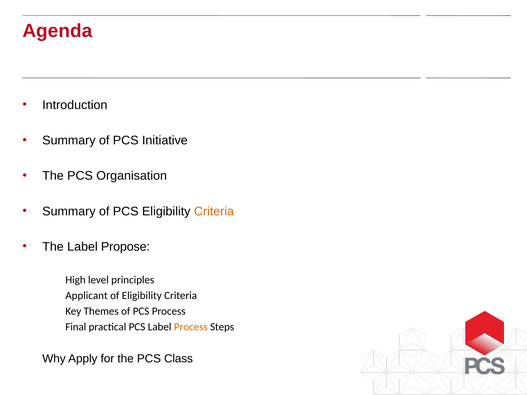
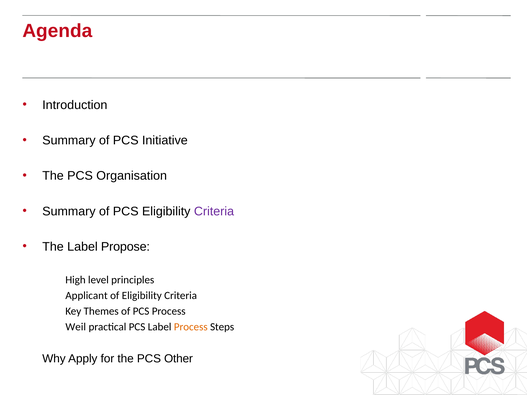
Criteria at (214, 211) colour: orange -> purple
Final: Final -> Weil
Class: Class -> Other
